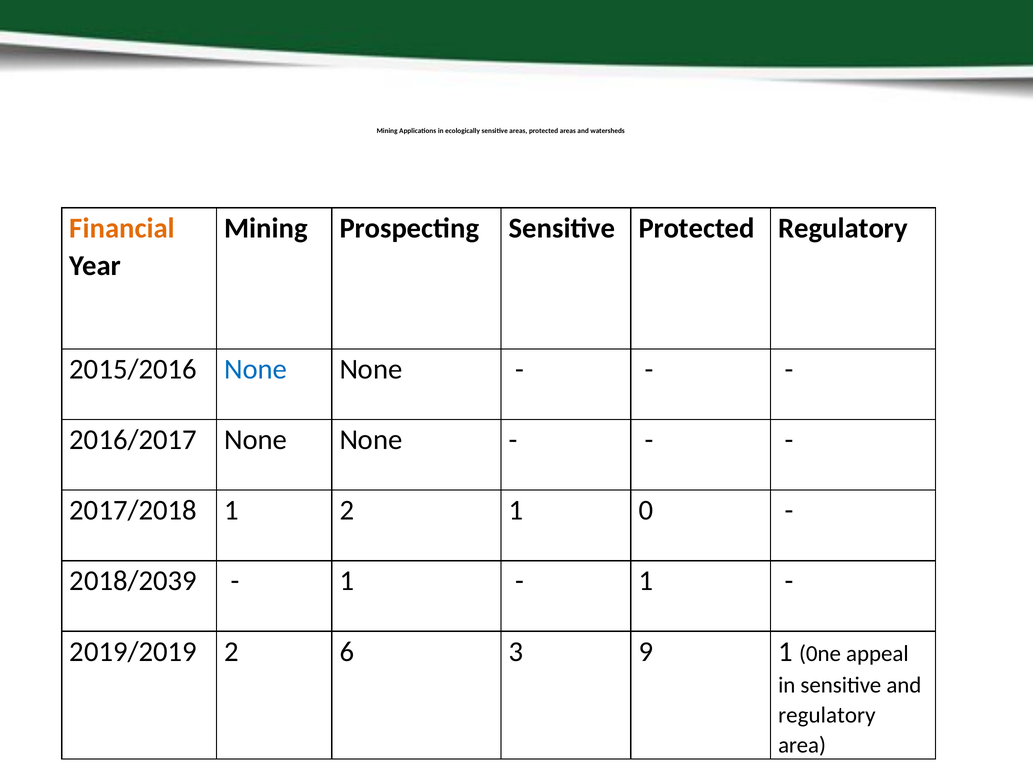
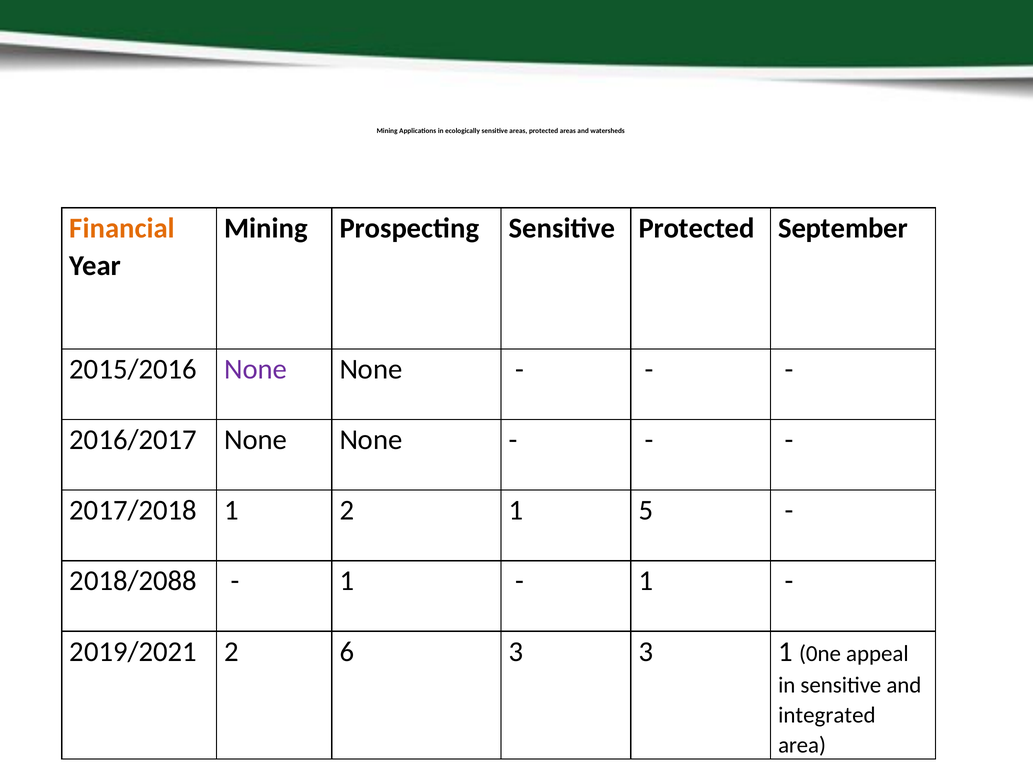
Protected Regulatory: Regulatory -> September
None at (256, 369) colour: blue -> purple
0: 0 -> 5
2018/2039: 2018/2039 -> 2018/2088
2019/2019: 2019/2019 -> 2019/2021
3 9: 9 -> 3
regulatory at (827, 715): regulatory -> integrated
